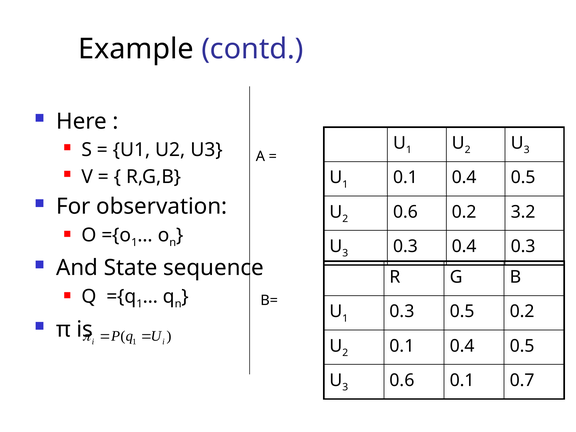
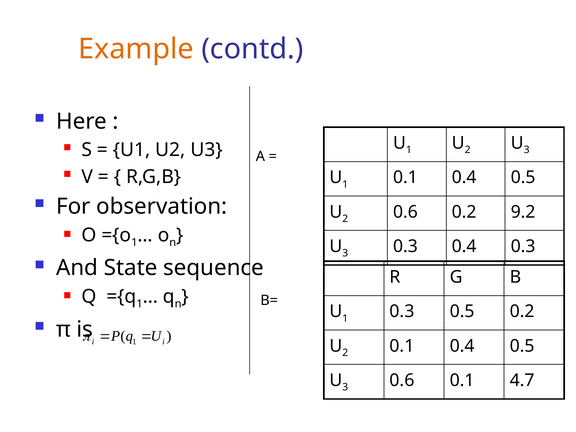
Example colour: black -> orange
3.2: 3.2 -> 9.2
0.7: 0.7 -> 4.7
